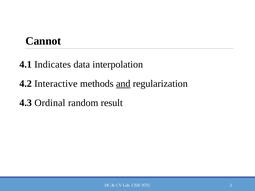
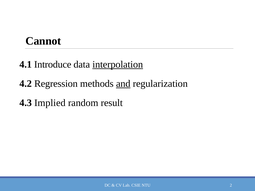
Indicates: Indicates -> Introduce
interpolation underline: none -> present
Interactive: Interactive -> Regression
Ordinal: Ordinal -> Implied
